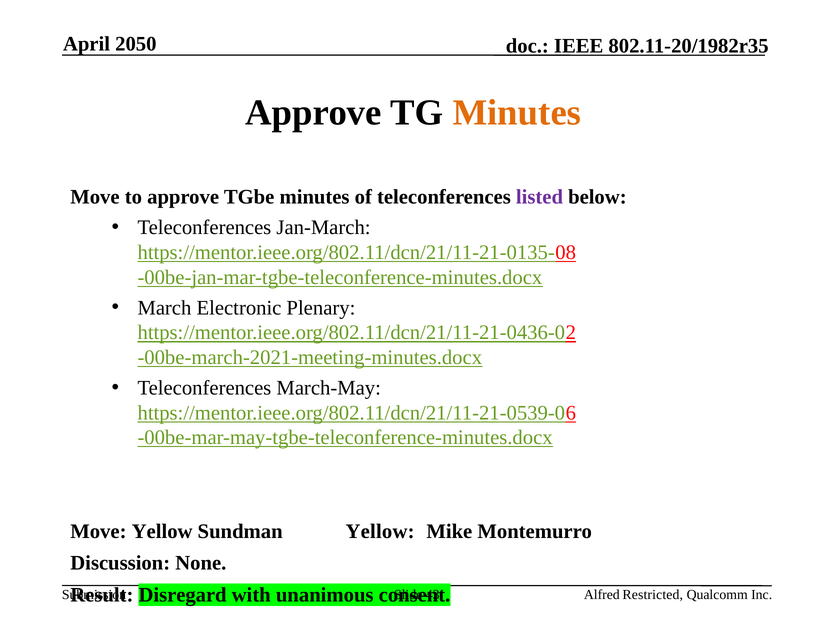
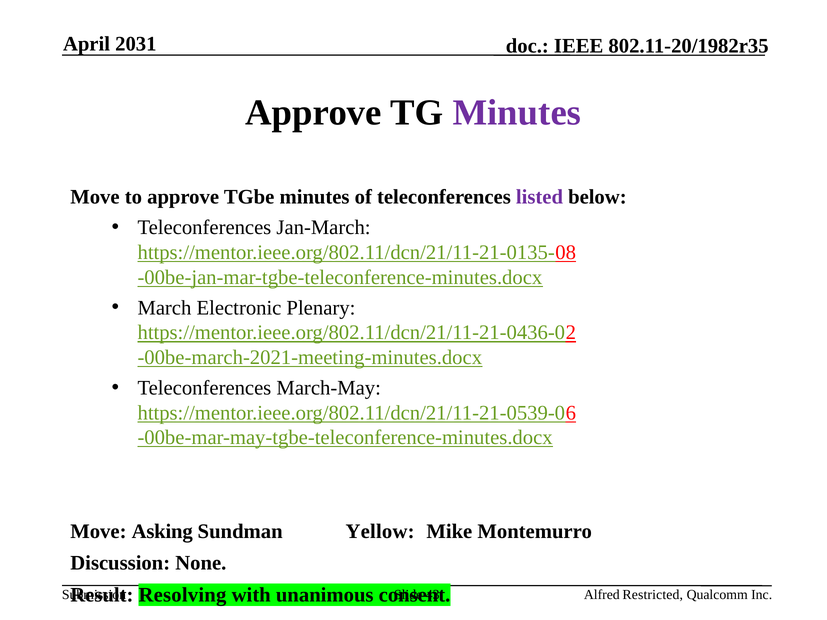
2050: 2050 -> 2031
Minutes at (517, 113) colour: orange -> purple
Move Yellow: Yellow -> Asking
Disregard: Disregard -> Resolving
